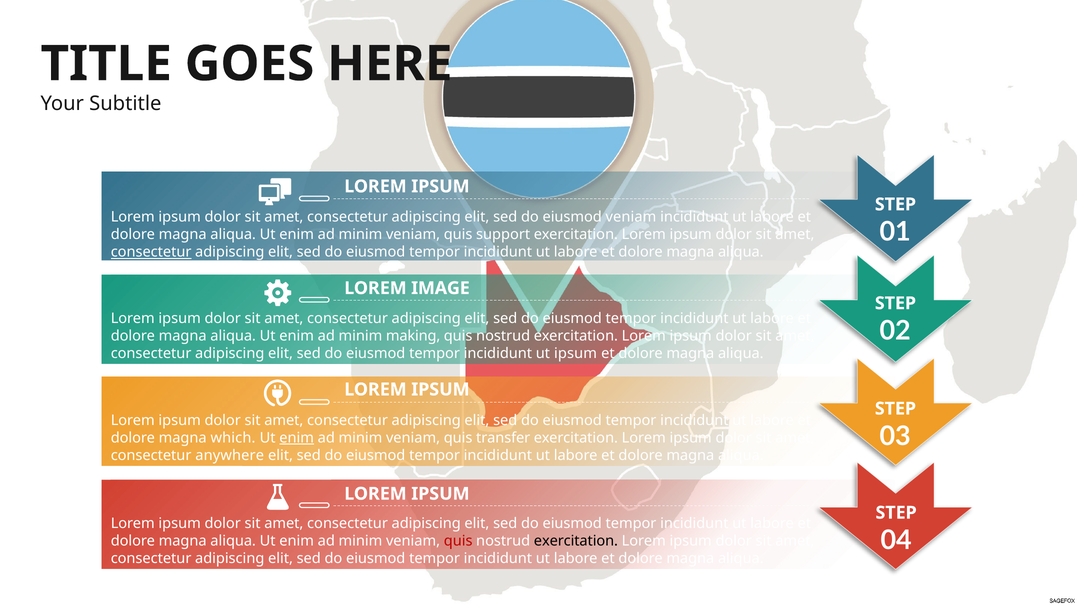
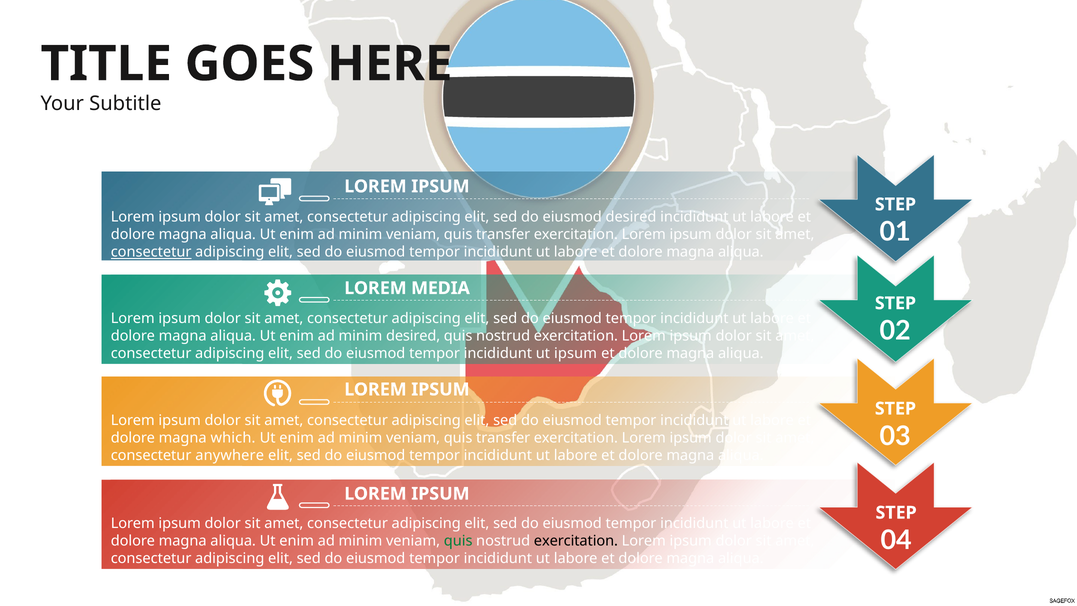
eiusmod veniam: veniam -> desired
support at (503, 234): support -> transfer
IMAGE: IMAGE -> MEDIA
minim making: making -> desired
enim at (297, 438) underline: present -> none
quis at (458, 541) colour: red -> green
